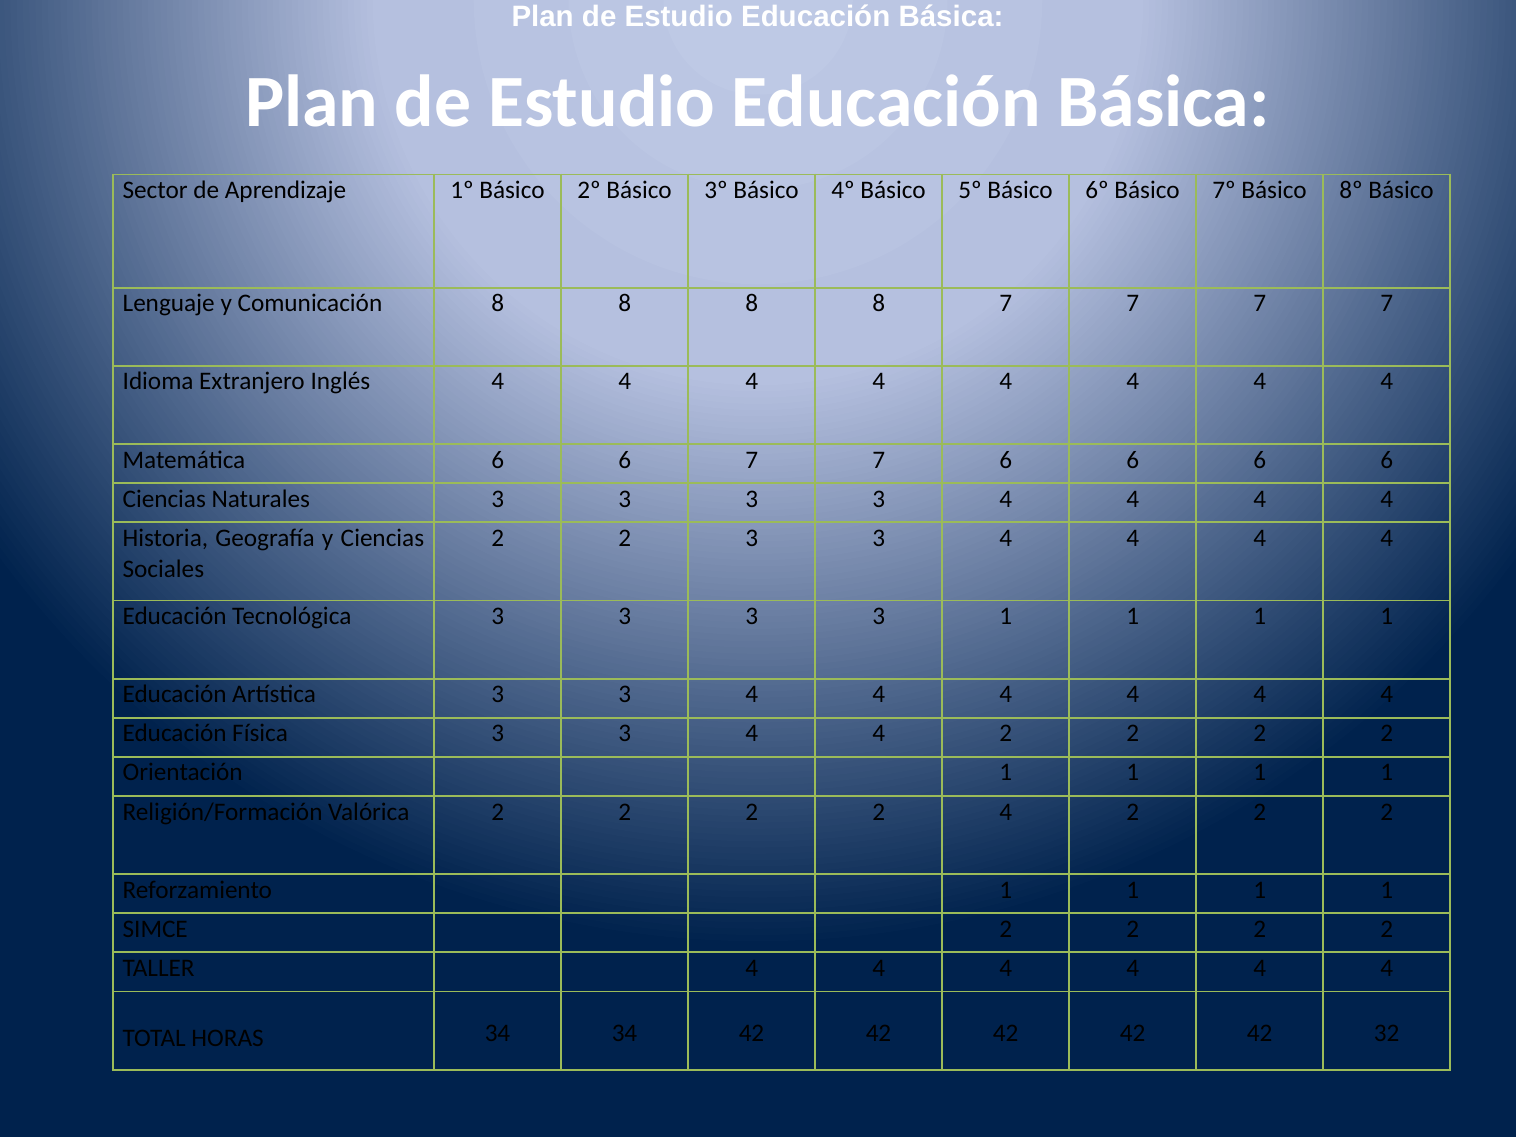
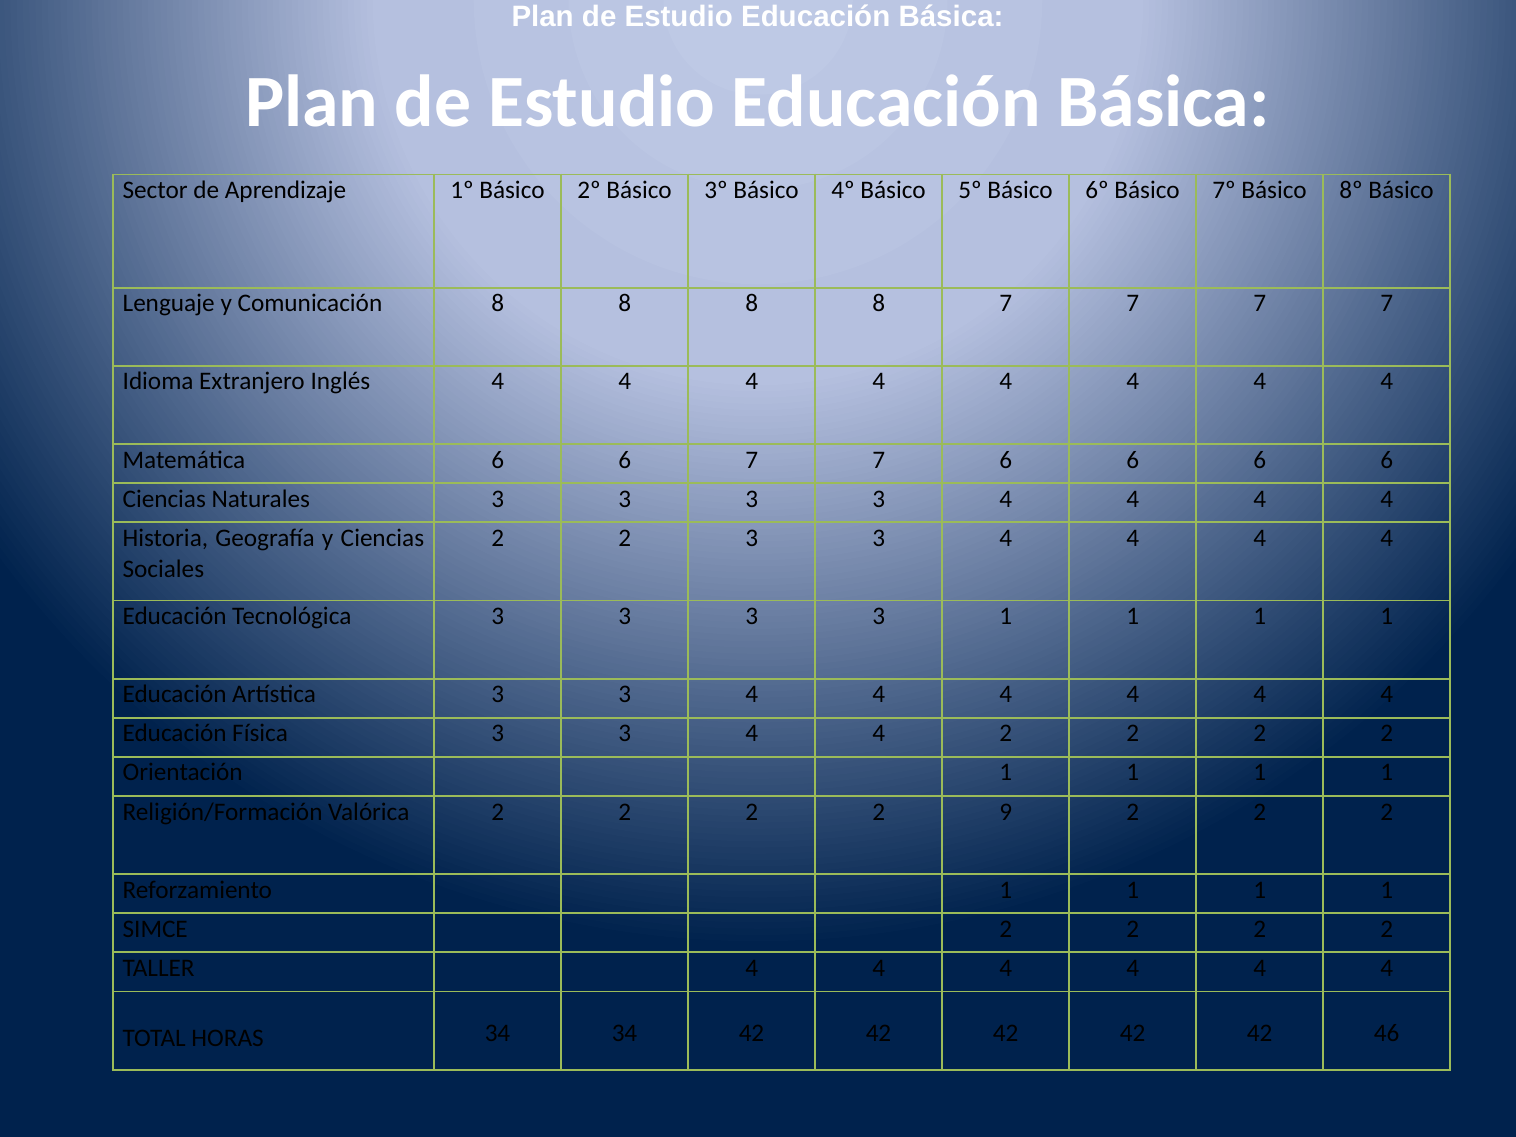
2 4: 4 -> 9
32: 32 -> 46
